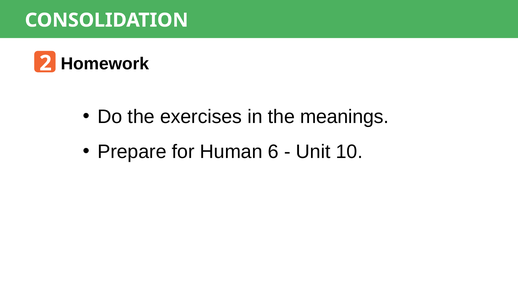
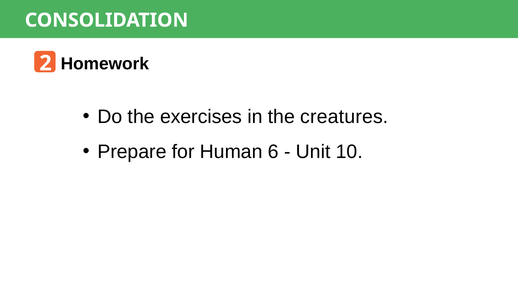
meanings: meanings -> creatures
